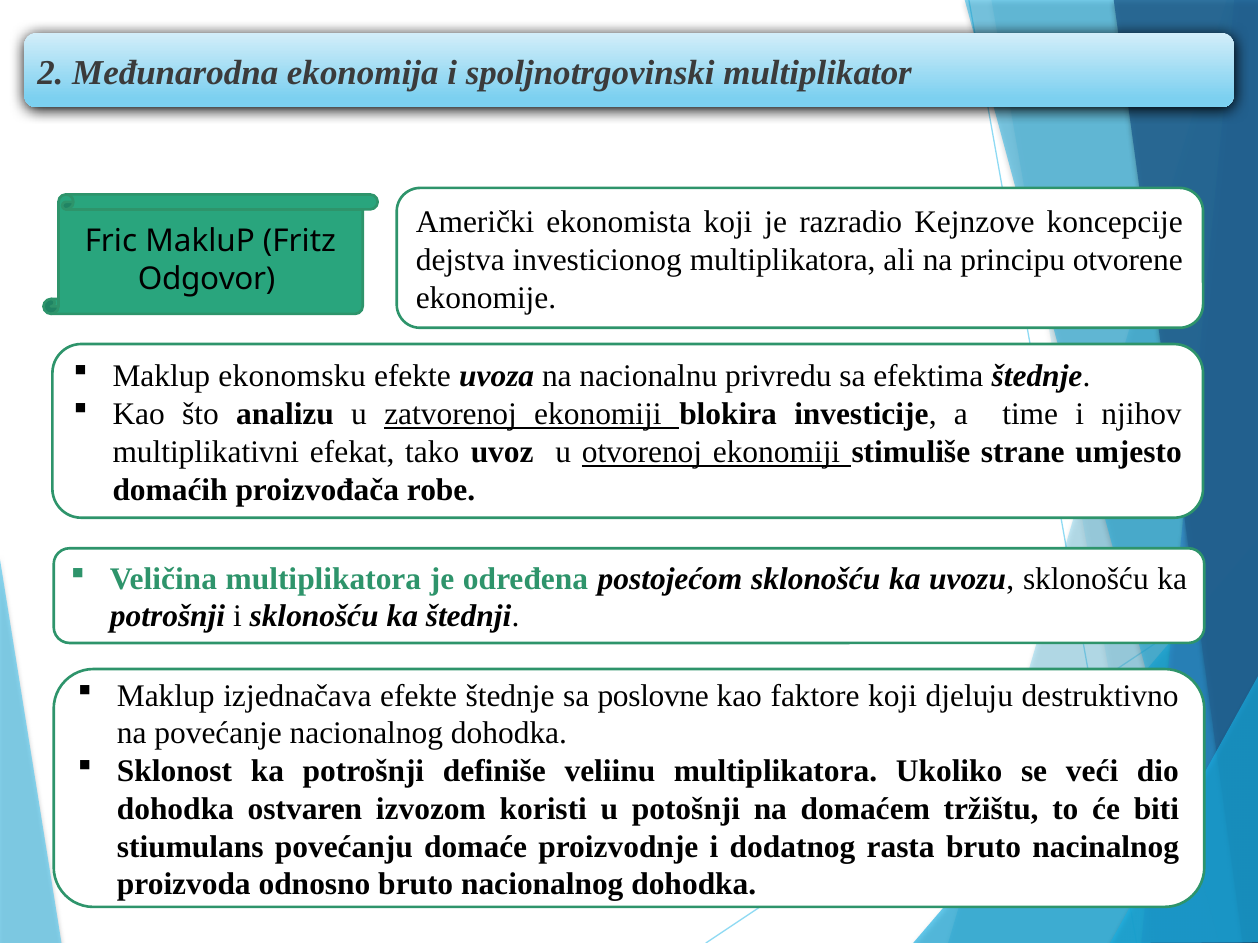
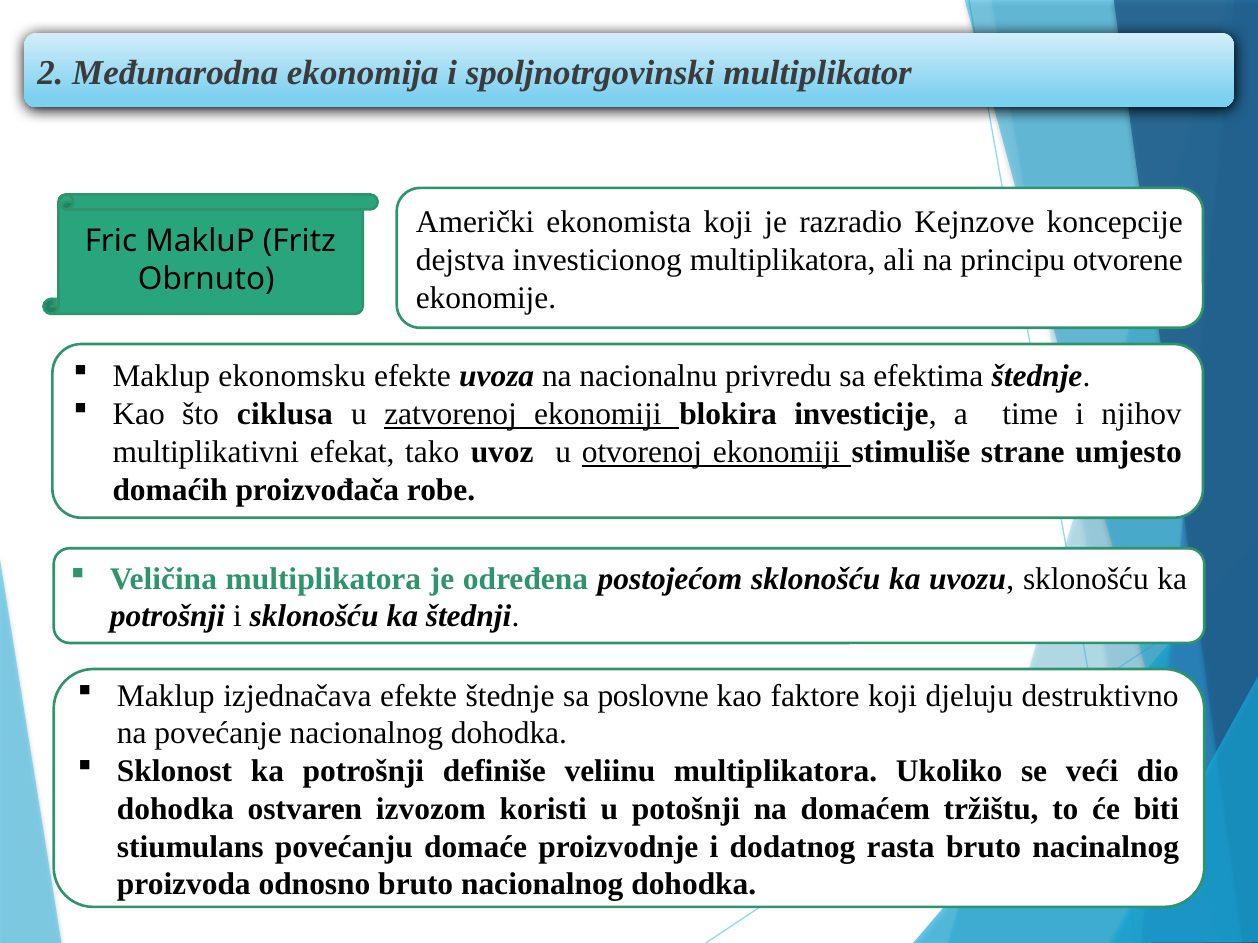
Odgovor: Odgovor -> Obrnuto
analizu: analizu -> ciklusa
